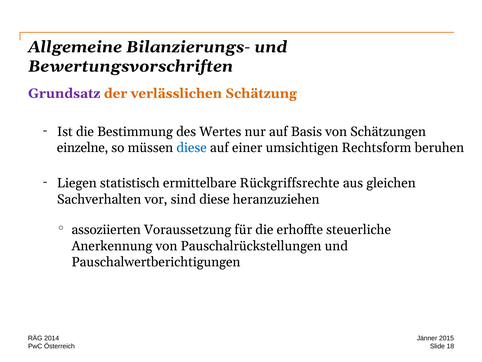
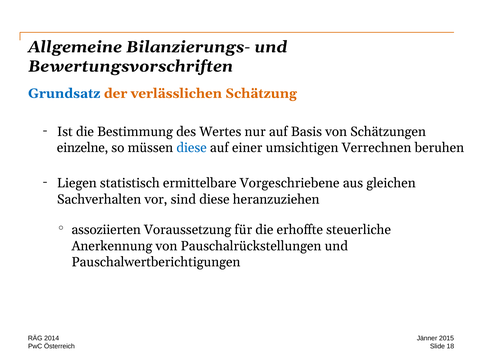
Grundsatz colour: purple -> blue
Rechtsform: Rechtsform -> Verrechnen
Rückgriffsrechte: Rückgriffsrechte -> Vorgeschriebene
